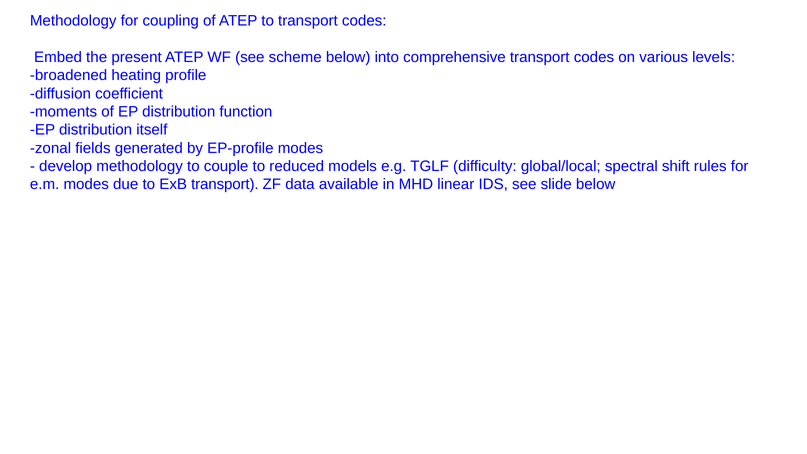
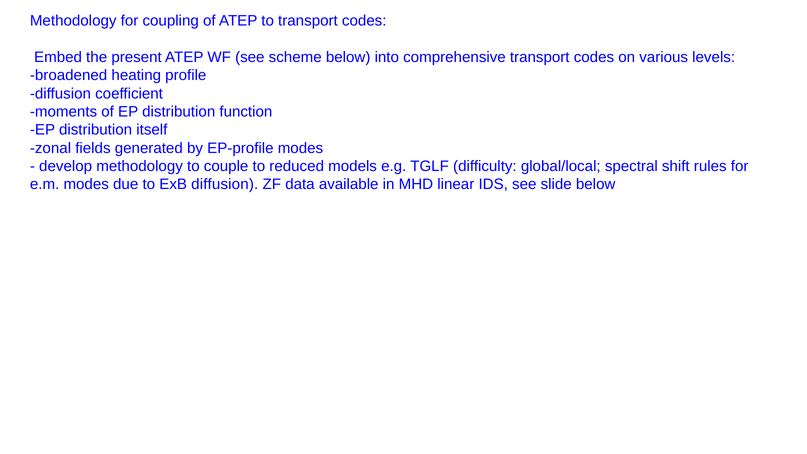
ExB transport: transport -> diffusion
